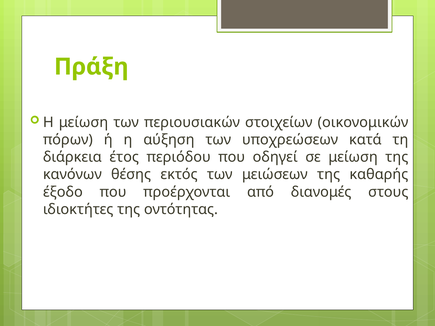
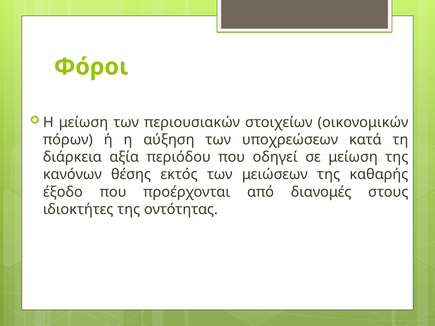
Πράξη: Πράξη -> Φόροι
έτος: έτος -> αξία
